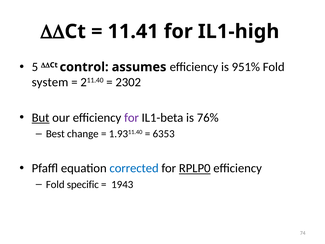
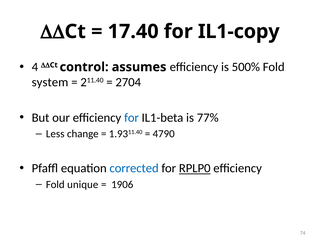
11.41: 11.41 -> 17.40
IL1-high: IL1-high -> IL1-copy
5: 5 -> 4
951%: 951% -> 500%
2302: 2302 -> 2704
But underline: present -> none
for at (132, 118) colour: purple -> blue
76%: 76% -> 77%
Best: Best -> Less
6353: 6353 -> 4790
specific: specific -> unique
1943: 1943 -> 1906
